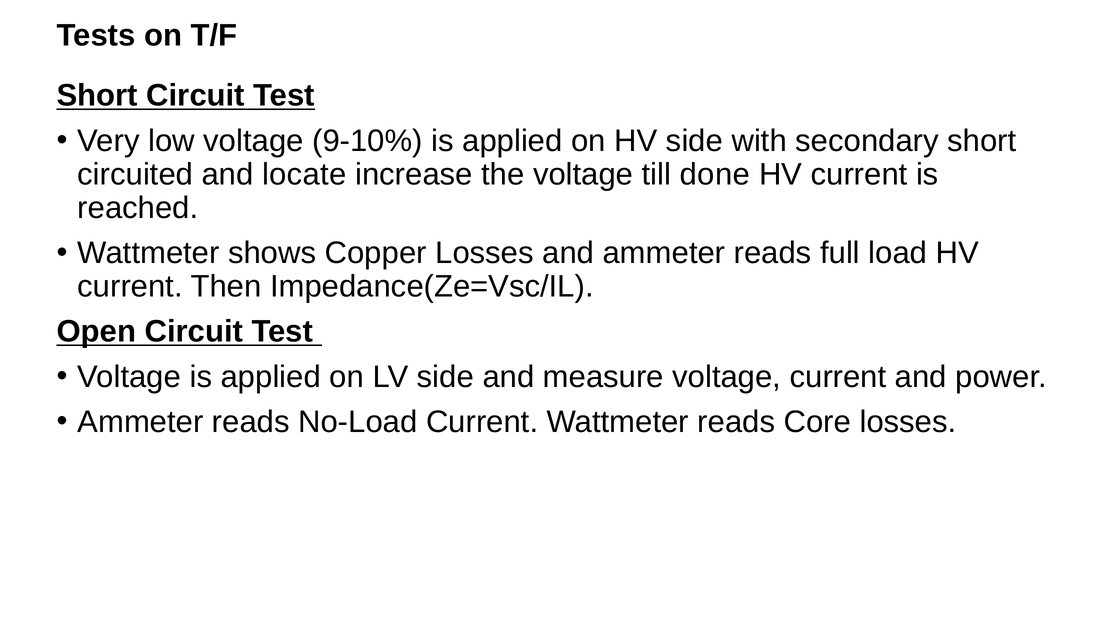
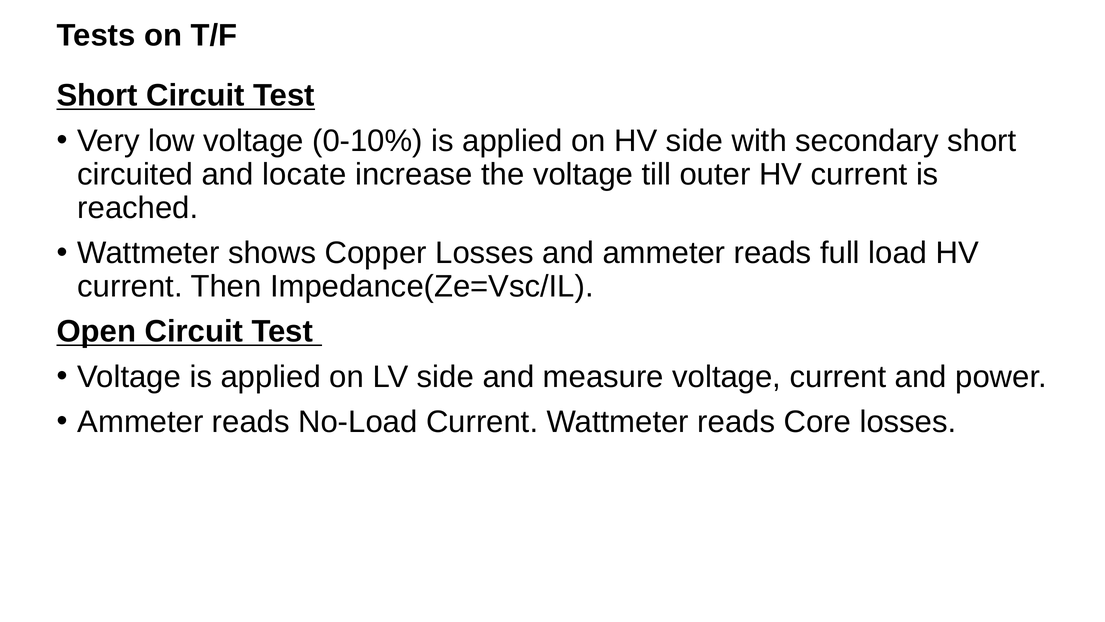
9-10%: 9-10% -> 0-10%
done: done -> outer
